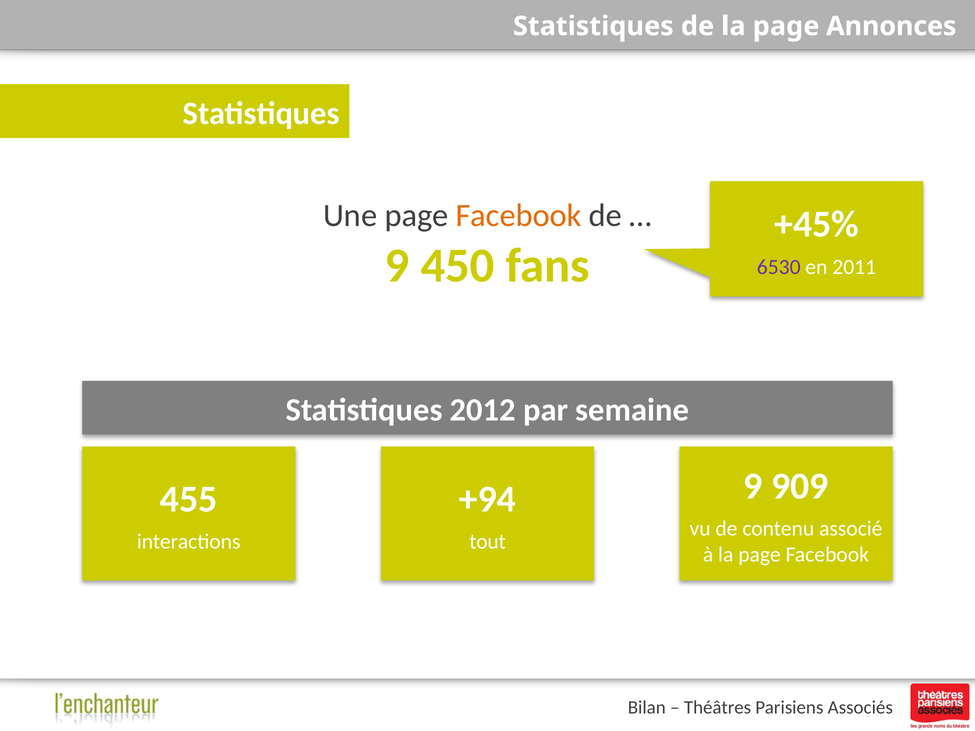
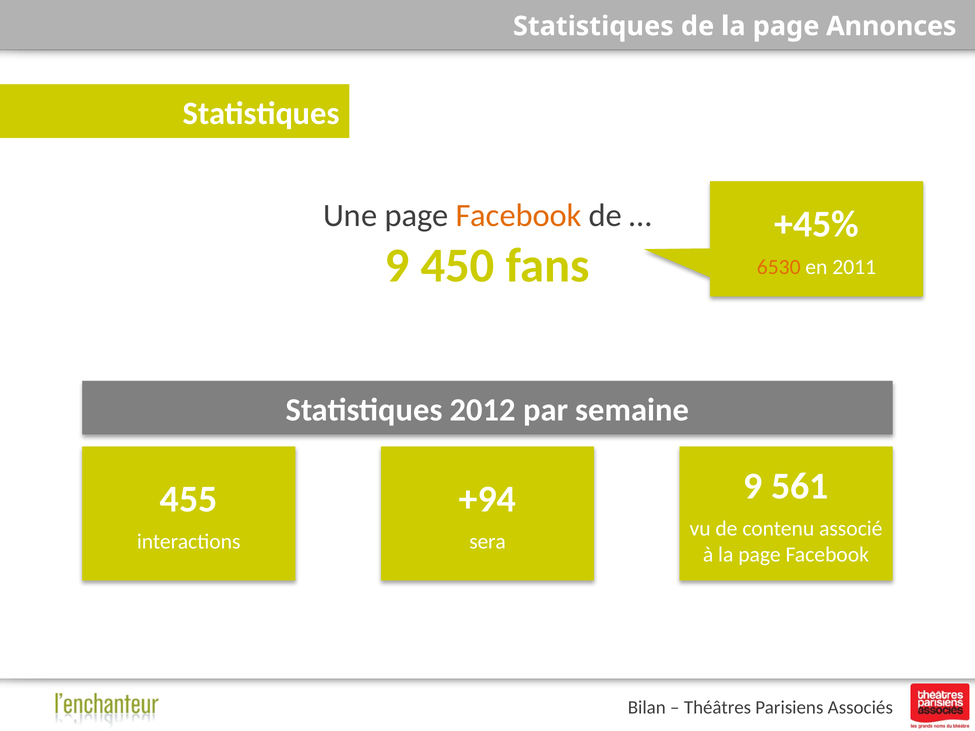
6530 colour: purple -> orange
909: 909 -> 561
tout: tout -> sera
